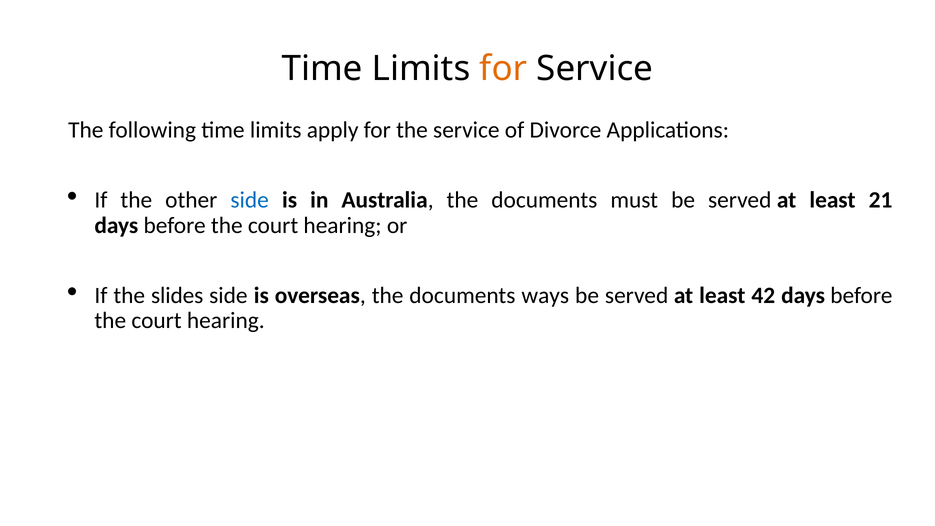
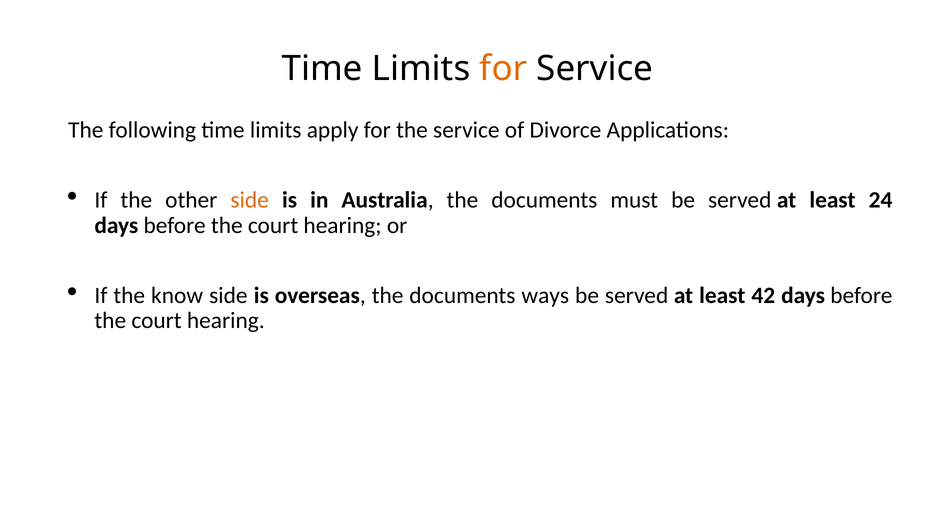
side at (250, 200) colour: blue -> orange
21: 21 -> 24
slides: slides -> know
